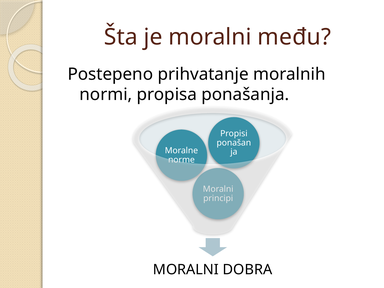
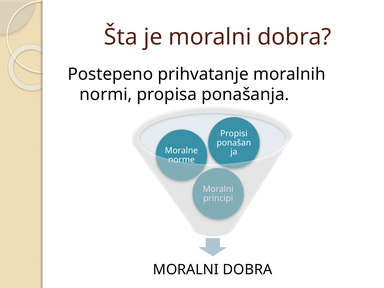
je moralni među: među -> dobra
